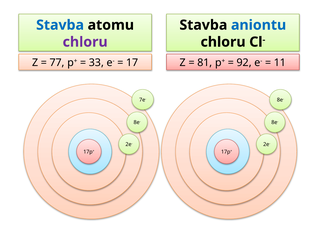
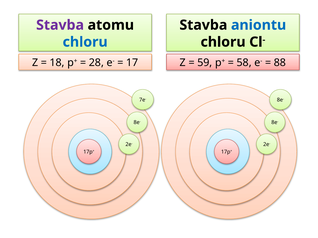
Stavba at (60, 25) colour: blue -> purple
chloru at (85, 42) colour: purple -> blue
77: 77 -> 18
33: 33 -> 28
81: 81 -> 59
92: 92 -> 58
11: 11 -> 88
